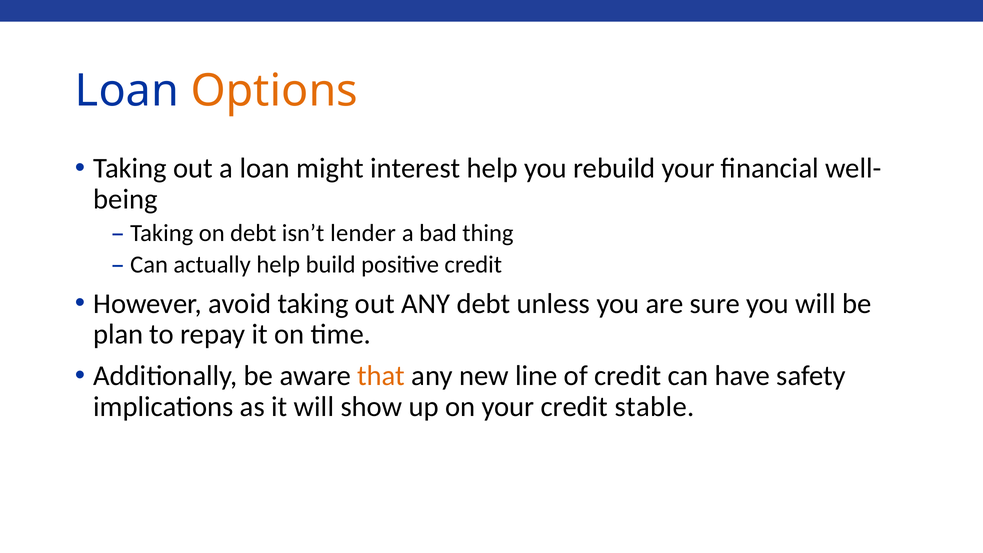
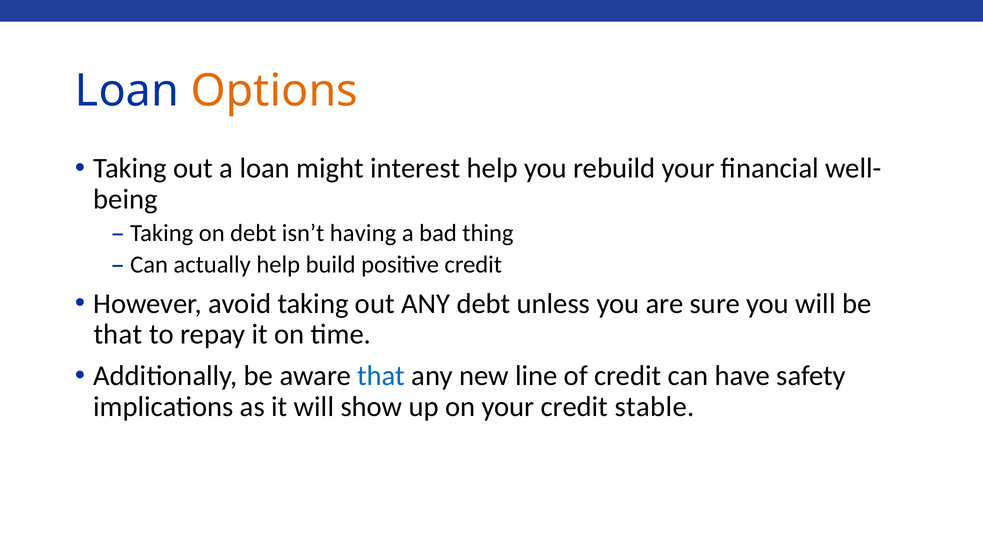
lender: lender -> having
plan at (118, 334): plan -> that
that at (381, 376) colour: orange -> blue
